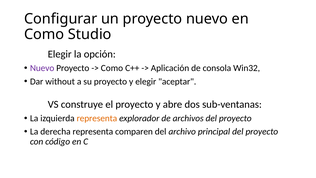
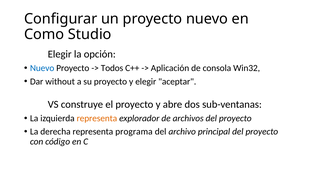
Nuevo at (42, 68) colour: purple -> blue
Como at (112, 68): Como -> Todos
comparen: comparen -> programa
